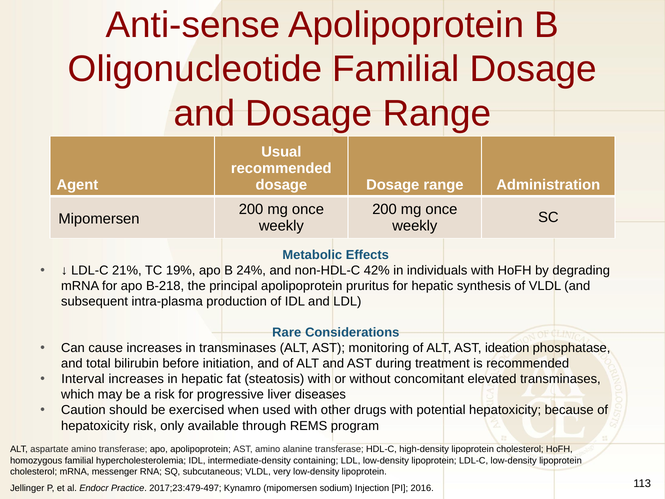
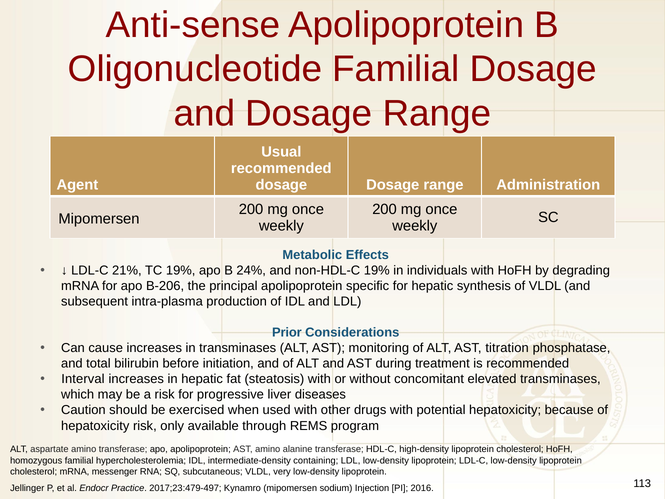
non-HDL-C 42%: 42% -> 19%
B-218: B-218 -> B-206
pruritus: pruritus -> specific
Rare: Rare -> Prior
ideation: ideation -> titration
